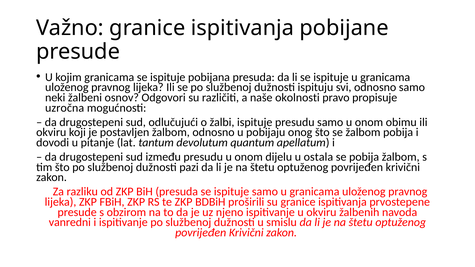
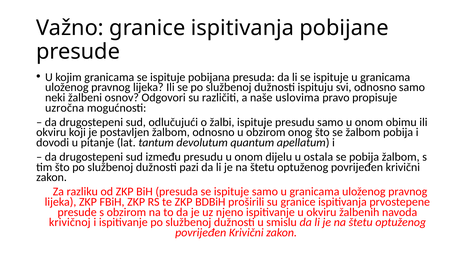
okolnosti: okolnosti -> uslovima
u pobijaju: pobijaju -> obzirom
vanredni: vanredni -> krivičnoj
